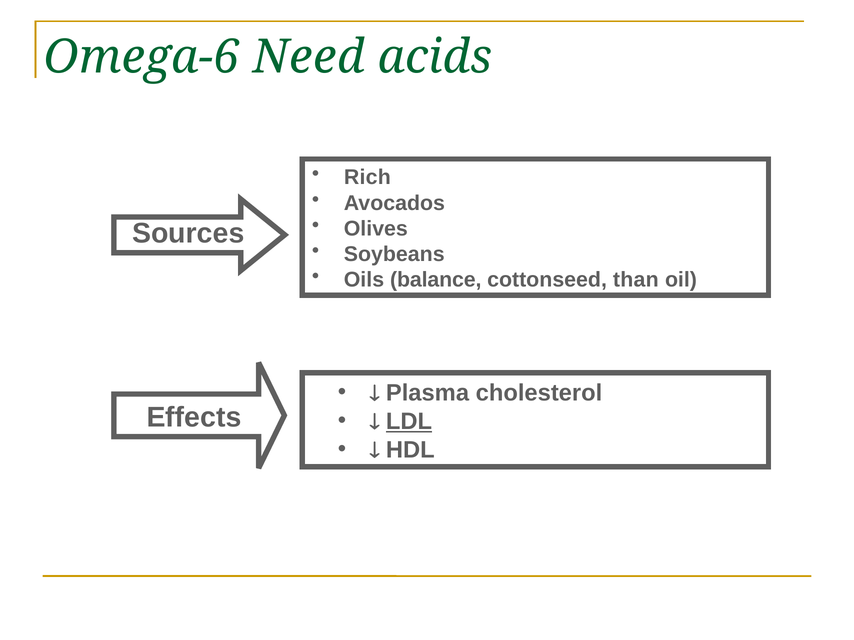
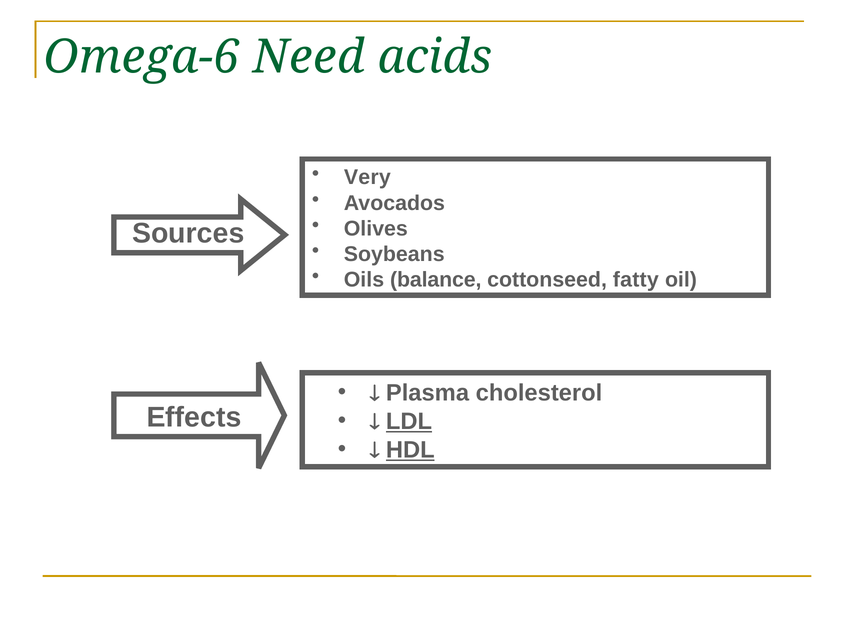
Rich: Rich -> Very
than: than -> fatty
HDL underline: none -> present
